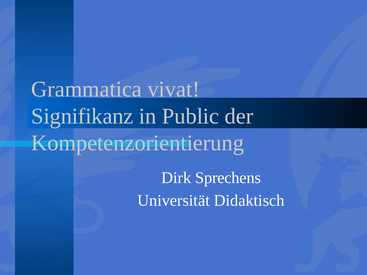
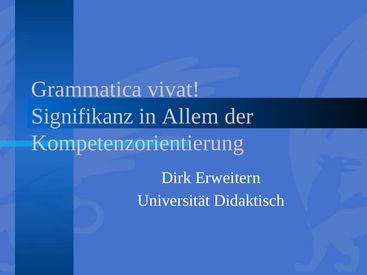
Public: Public -> Allem
Sprechens: Sprechens -> Erweitern
